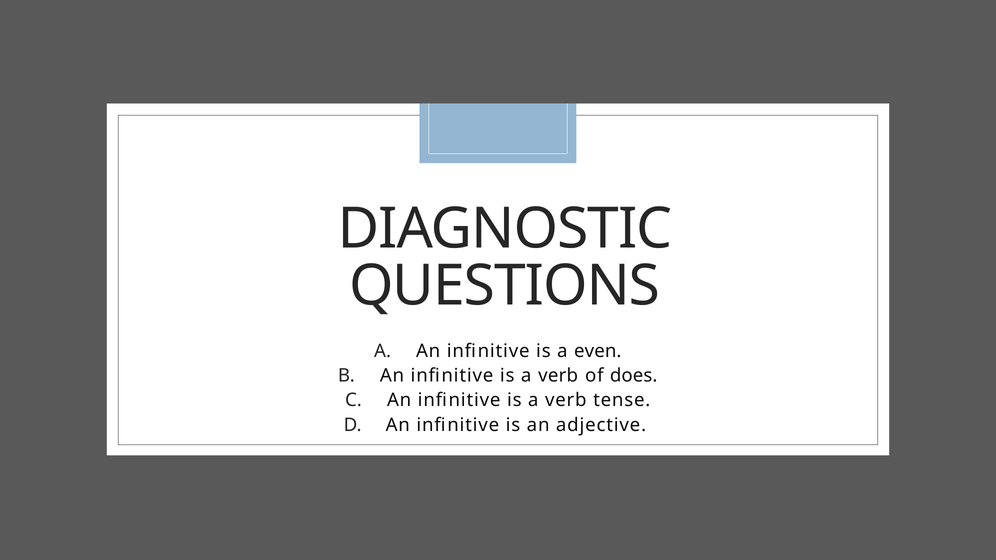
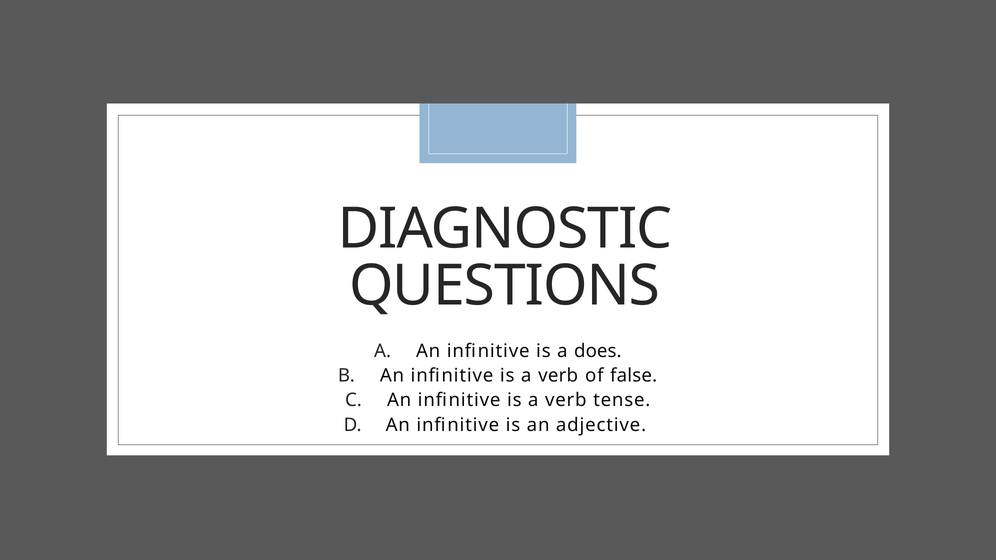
even: even -> does
does: does -> false
